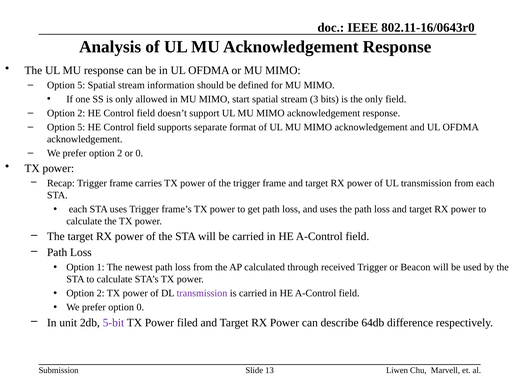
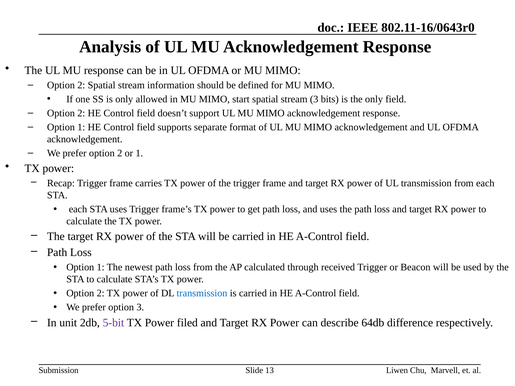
5 at (81, 85): 5 -> 2
5 at (81, 127): 5 -> 1
or 0: 0 -> 1
transmission at (202, 294) colour: purple -> blue
option 0: 0 -> 3
